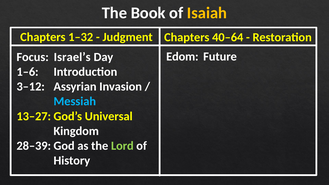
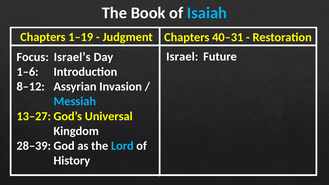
Isaiah colour: yellow -> light blue
1–32: 1–32 -> 1–19
40–64: 40–64 -> 40–31
Edom: Edom -> Israel
3–12: 3–12 -> 8–12
Lord colour: light green -> light blue
